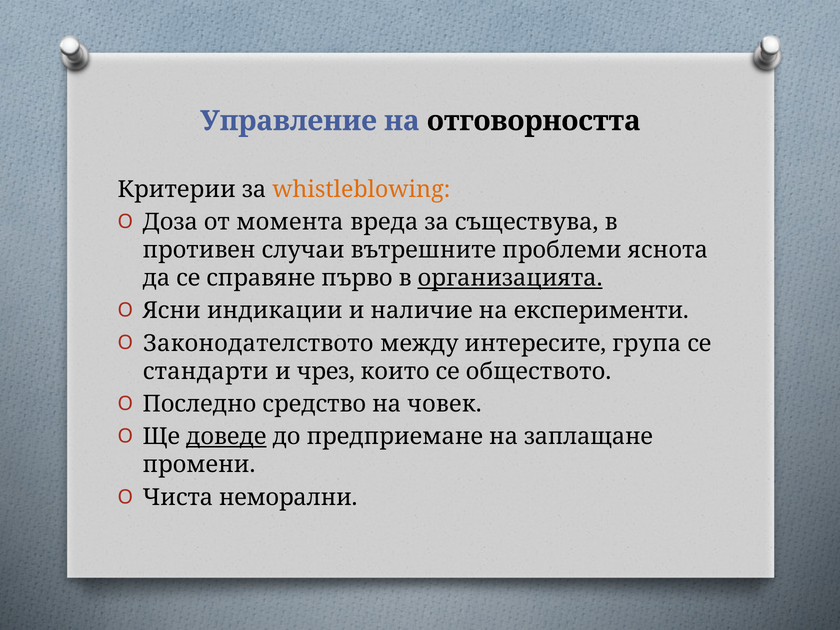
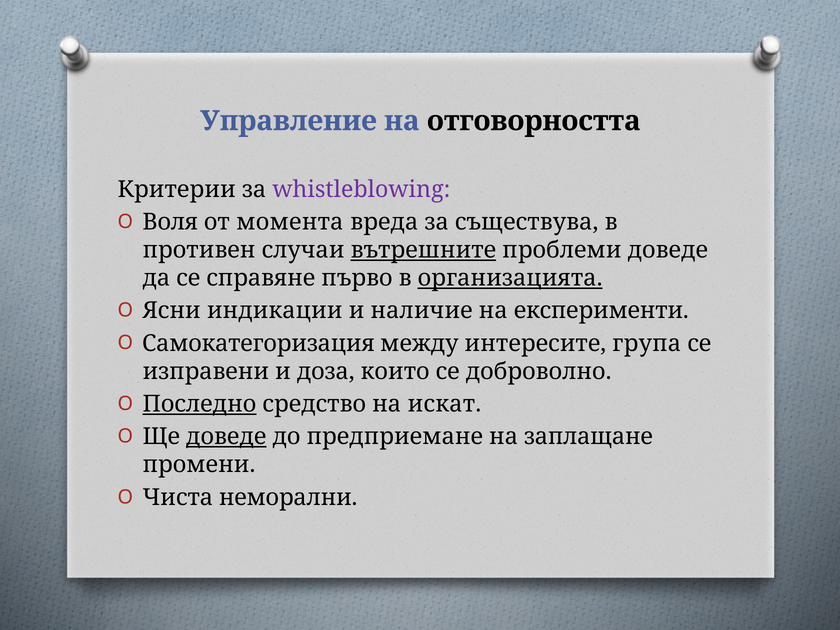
whistleblowing colour: orange -> purple
Доза: Доза -> Воля
вътрешните underline: none -> present
проблеми яснота: яснота -> доведе
Законодателството: Законодателството -> Самокатегоризация
стандарти: стандарти -> изправени
чрез: чрез -> доза
обществото: обществото -> доброволно
Последно underline: none -> present
човек: човек -> искат
